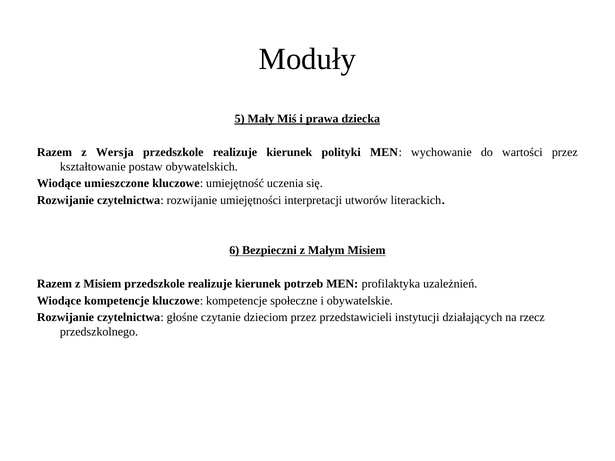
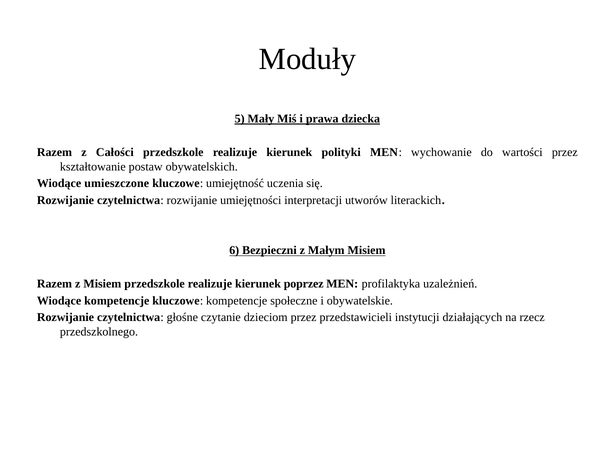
Wersja: Wersja -> Całości
potrzeb: potrzeb -> poprzez
